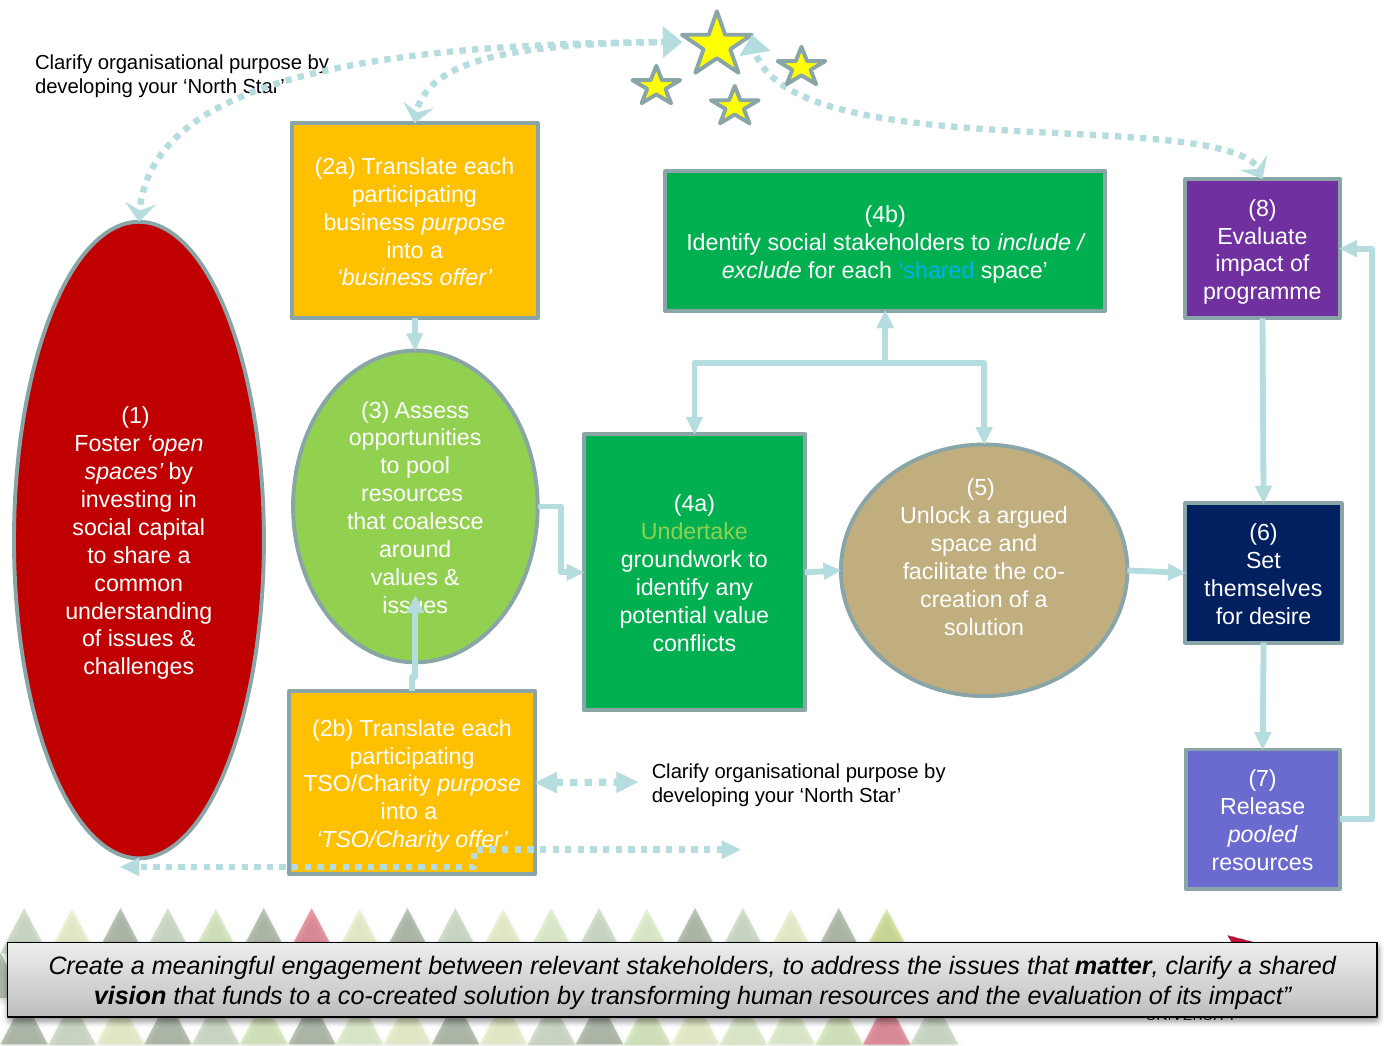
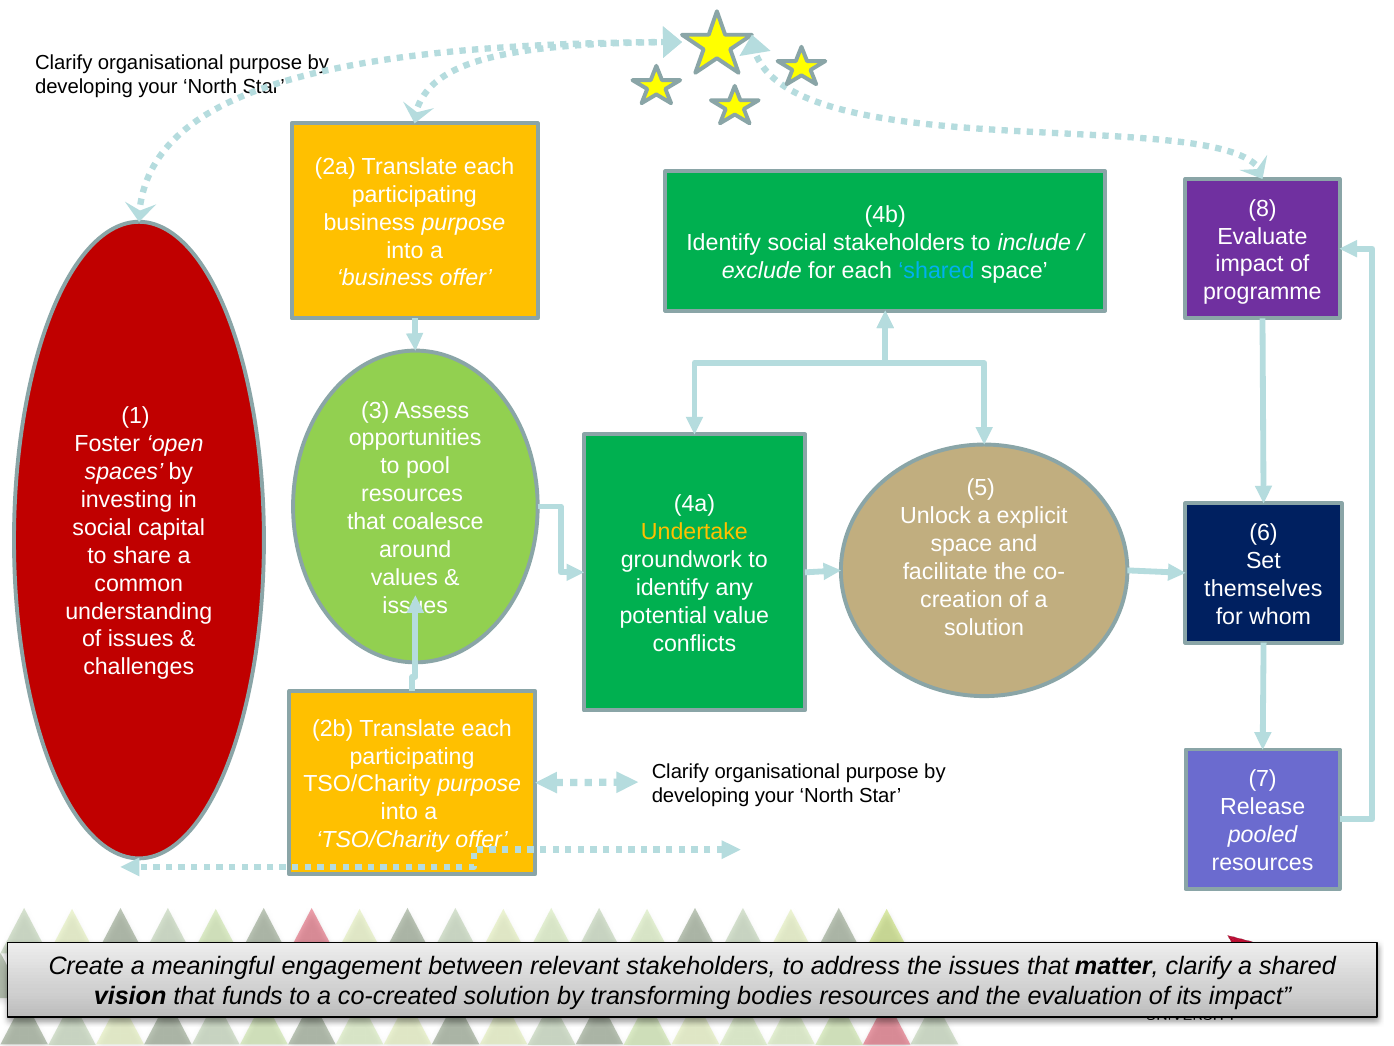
argued: argued -> explicit
Undertake colour: light green -> yellow
desire: desire -> whom
human: human -> bodies
